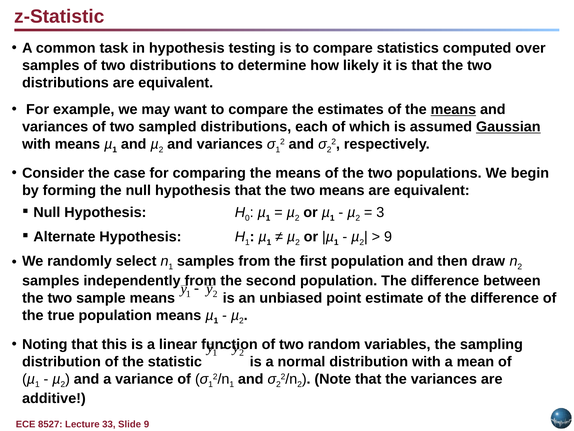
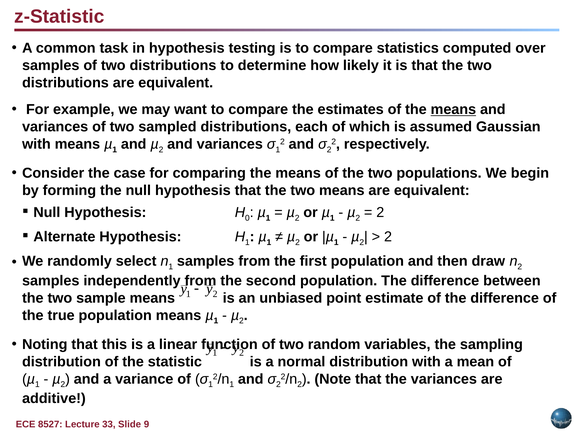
Gaussian underline: present -> none
3 at (380, 212): 3 -> 2
9 at (388, 237): 9 -> 2
